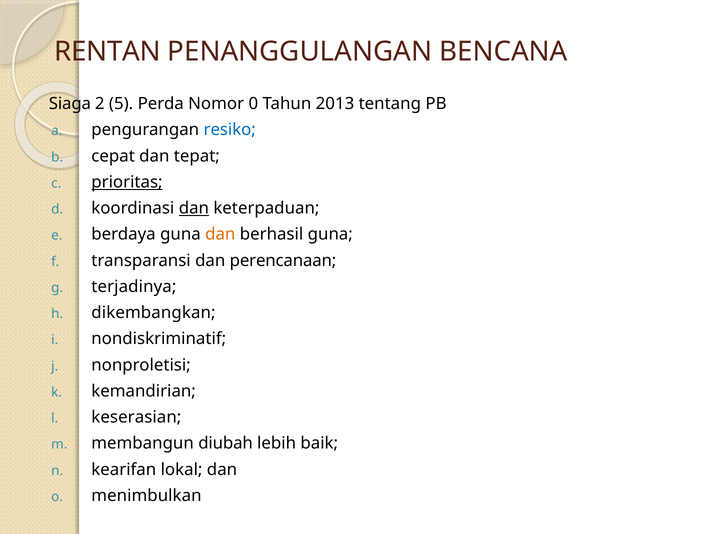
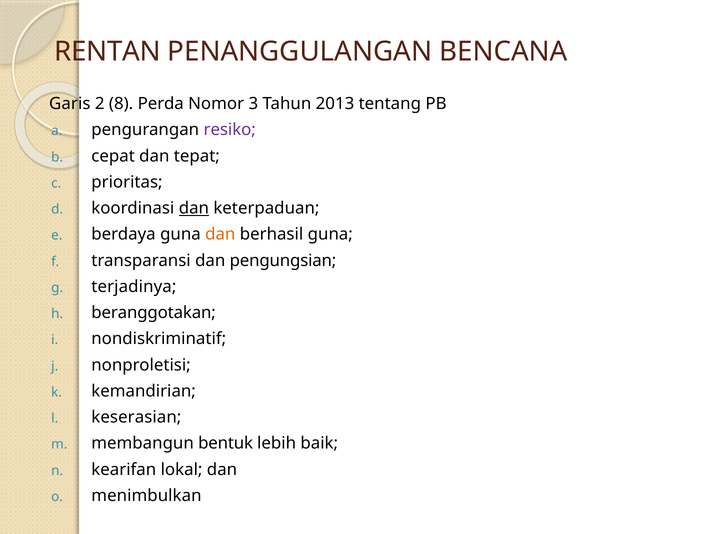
Siaga: Siaga -> Garis
5: 5 -> 8
0: 0 -> 3
resiko colour: blue -> purple
prioritas underline: present -> none
perencanaan: perencanaan -> pengungsian
dikembangkan: dikembangkan -> beranggotakan
diubah: diubah -> bentuk
